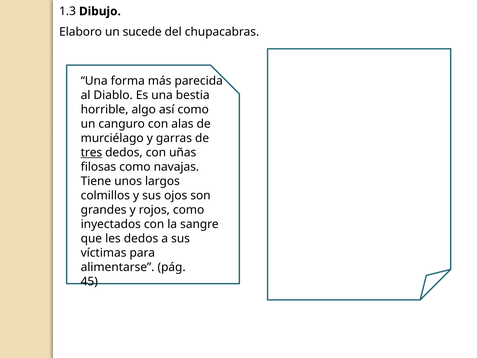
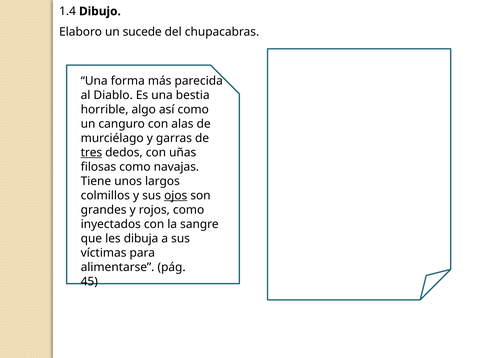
1.3: 1.3 -> 1.4
ojos underline: none -> present
les dedos: dedos -> dibuja
